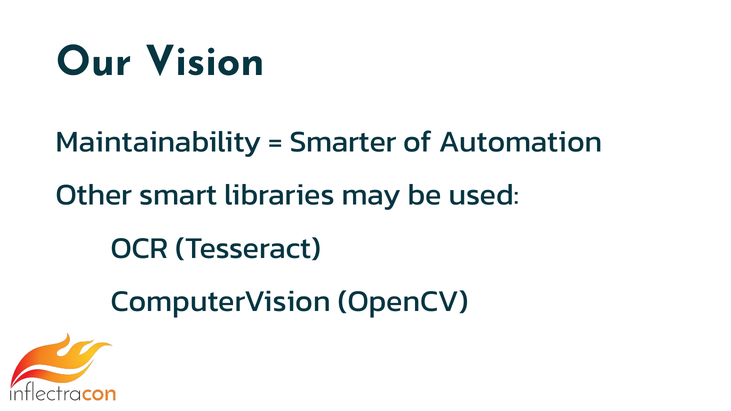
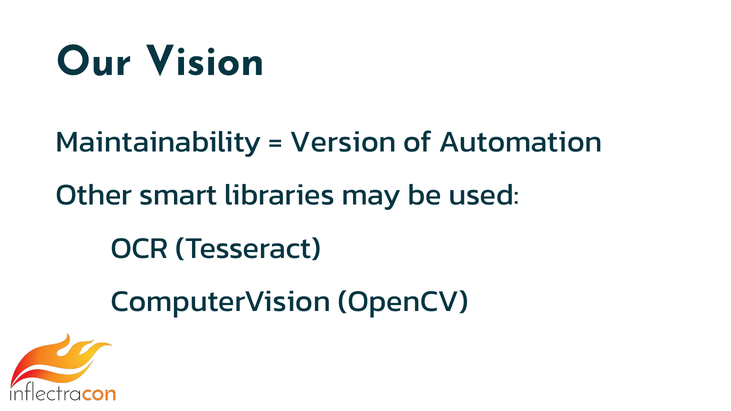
Smarter: Smarter -> Version
